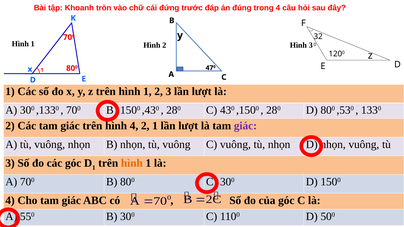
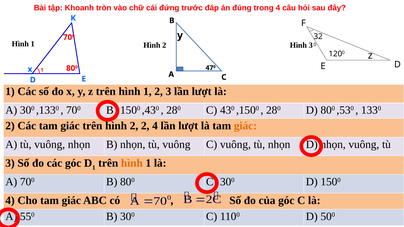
trên hình 4: 4 -> 2
2 1: 1 -> 4
giác at (245, 126) colour: purple -> orange
